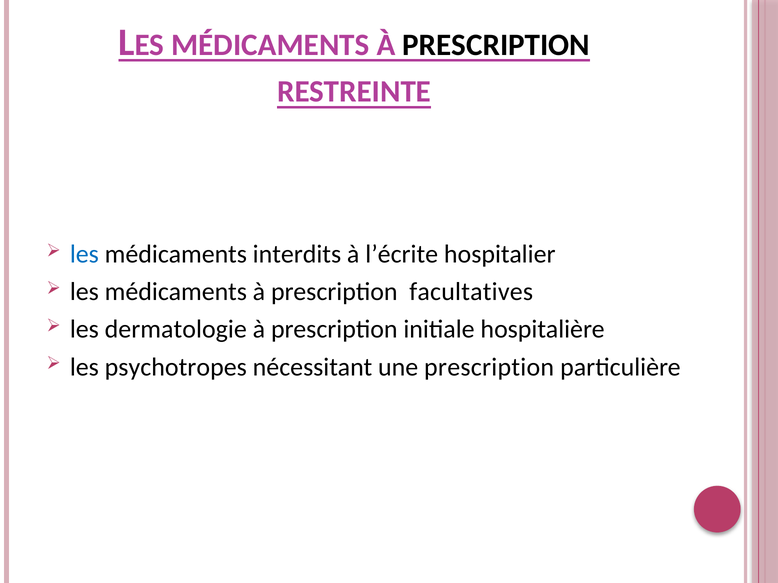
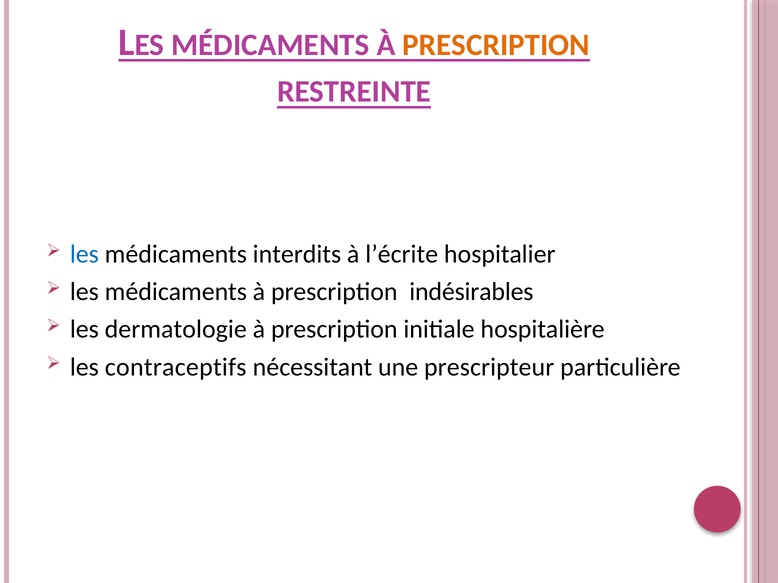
PRESCRIPTION at (496, 45) colour: black -> orange
facultatives: facultatives -> indésirables
psychotropes: psychotropes -> contraceptifs
une prescription: prescription -> prescripteur
